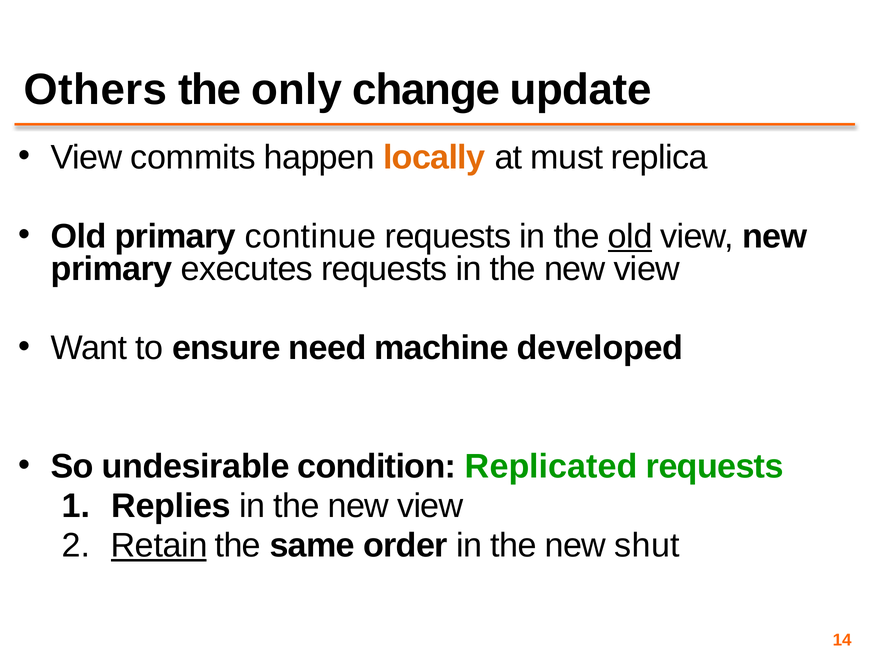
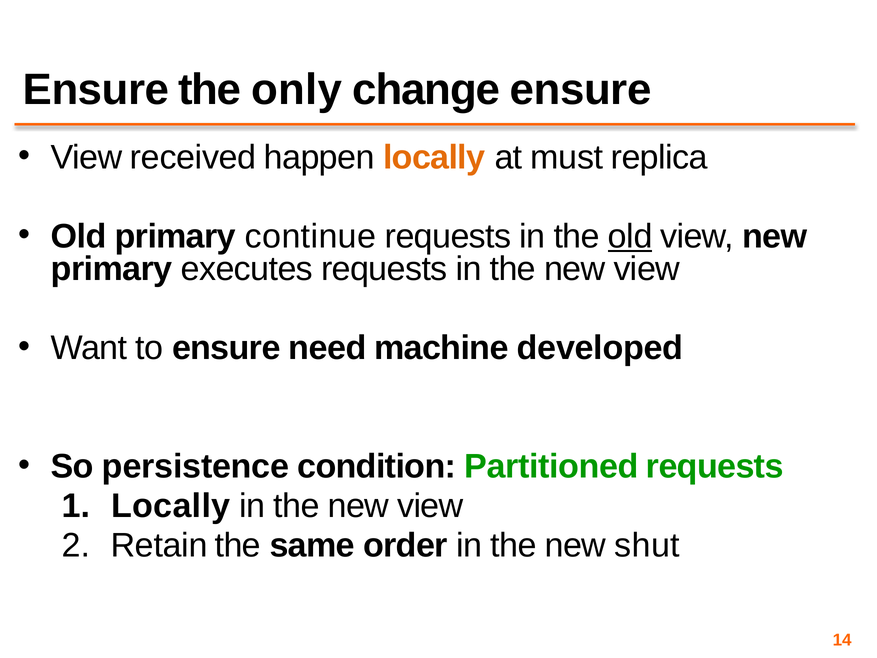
Others at (96, 90): Others -> Ensure
change update: update -> ensure
commits: commits -> received
undesirable: undesirable -> persistence
Replicated: Replicated -> Partitioned
Replies at (171, 506): Replies -> Locally
Retain underline: present -> none
